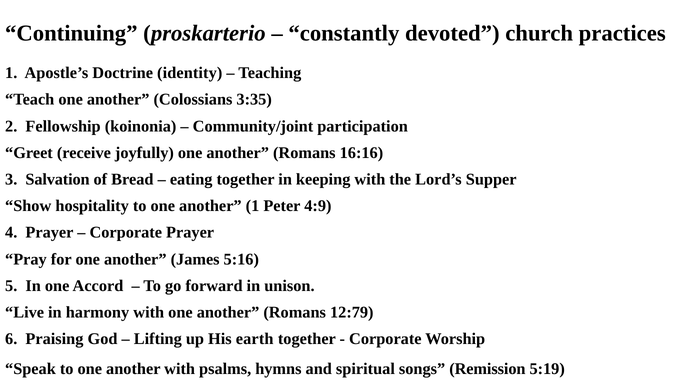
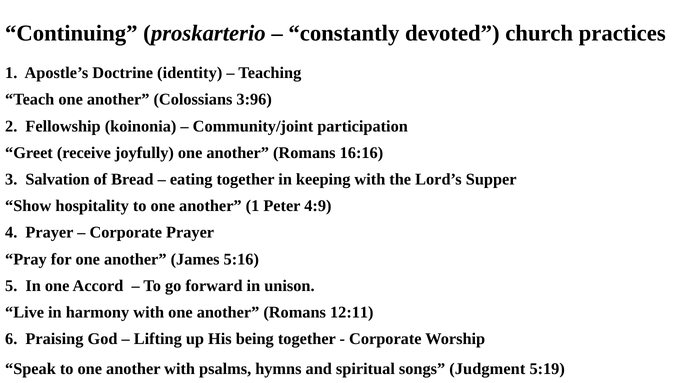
3:35: 3:35 -> 3:96
12:79: 12:79 -> 12:11
earth: earth -> being
Remission: Remission -> Judgment
